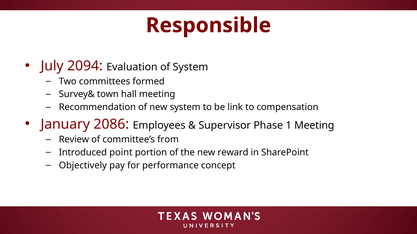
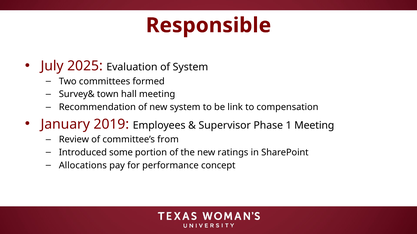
2094: 2094 -> 2025
2086: 2086 -> 2019
point: point -> some
reward: reward -> ratings
Objectively: Objectively -> Allocations
